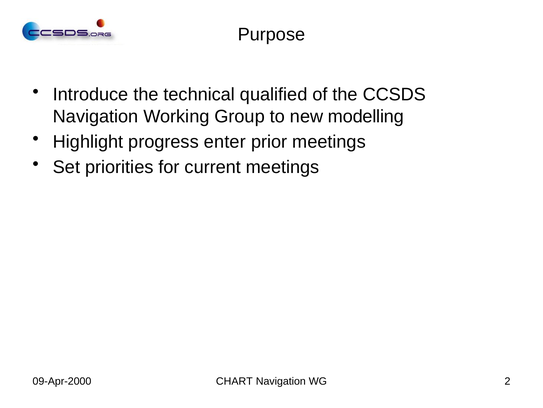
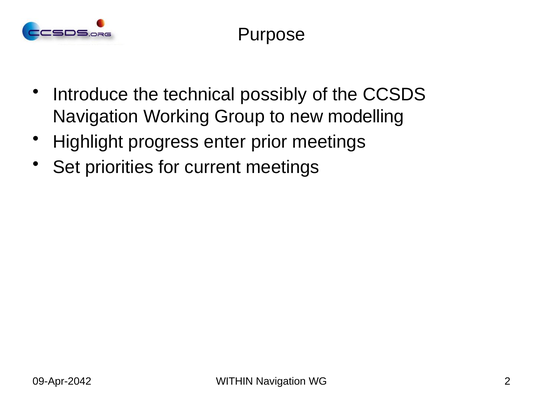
qualified: qualified -> possibly
09-Apr-2000: 09-Apr-2000 -> 09-Apr-2042
CHART: CHART -> WITHIN
